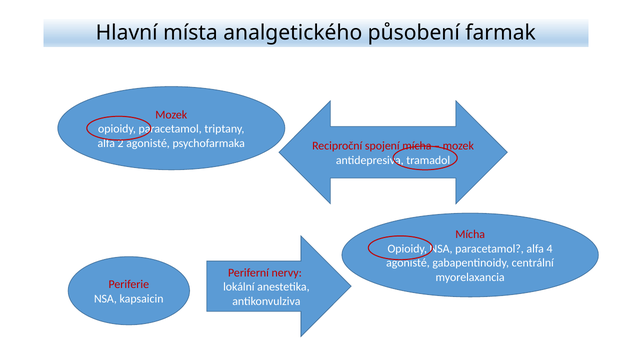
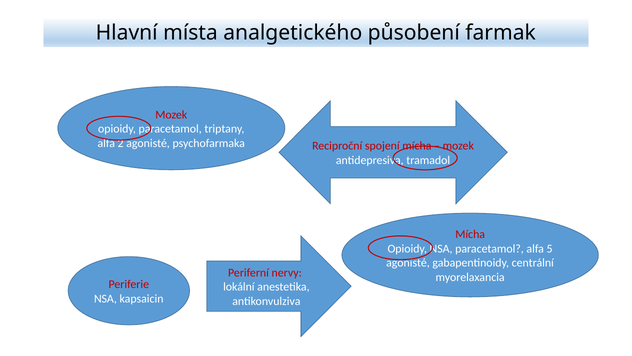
4: 4 -> 5
